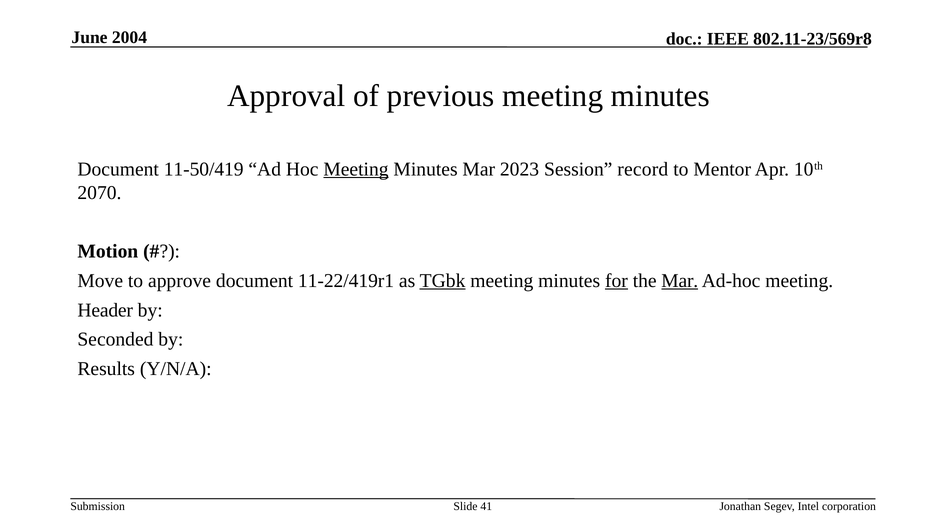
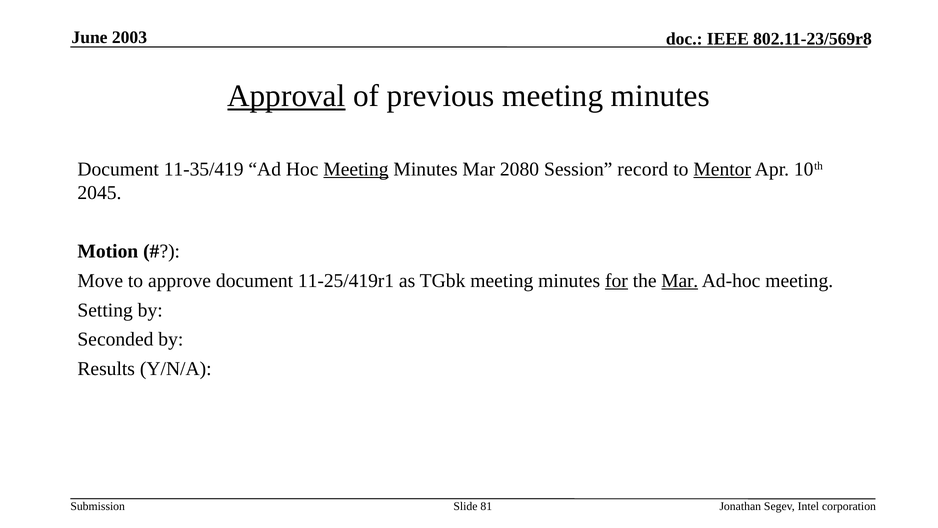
2004: 2004 -> 2003
Approval underline: none -> present
11-50/419: 11-50/419 -> 11-35/419
2023: 2023 -> 2080
Mentor underline: none -> present
2070: 2070 -> 2045
11-22/419r1: 11-22/419r1 -> 11-25/419r1
TGbk underline: present -> none
Header: Header -> Setting
41: 41 -> 81
